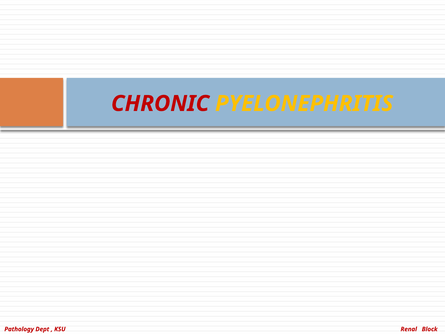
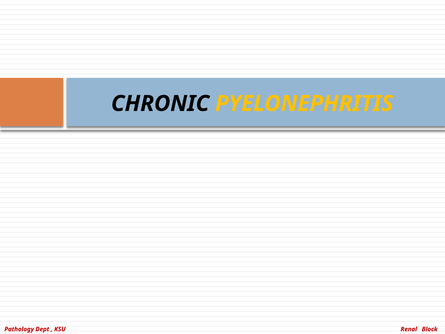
CHRONIC colour: red -> black
